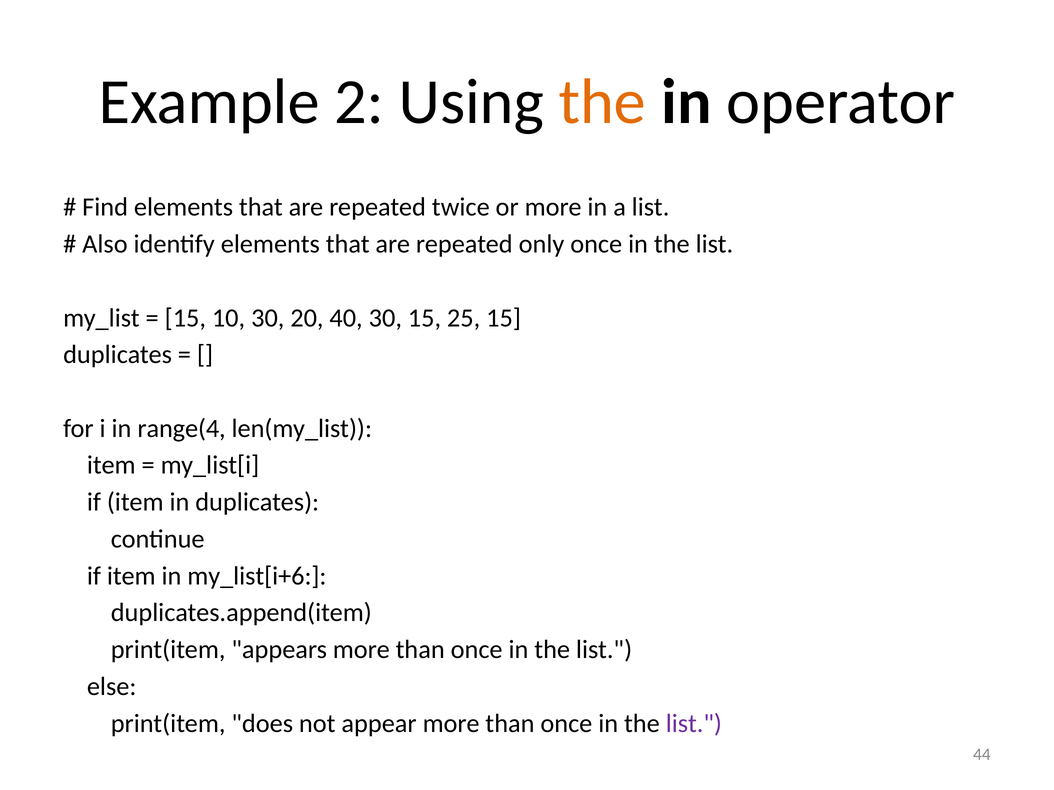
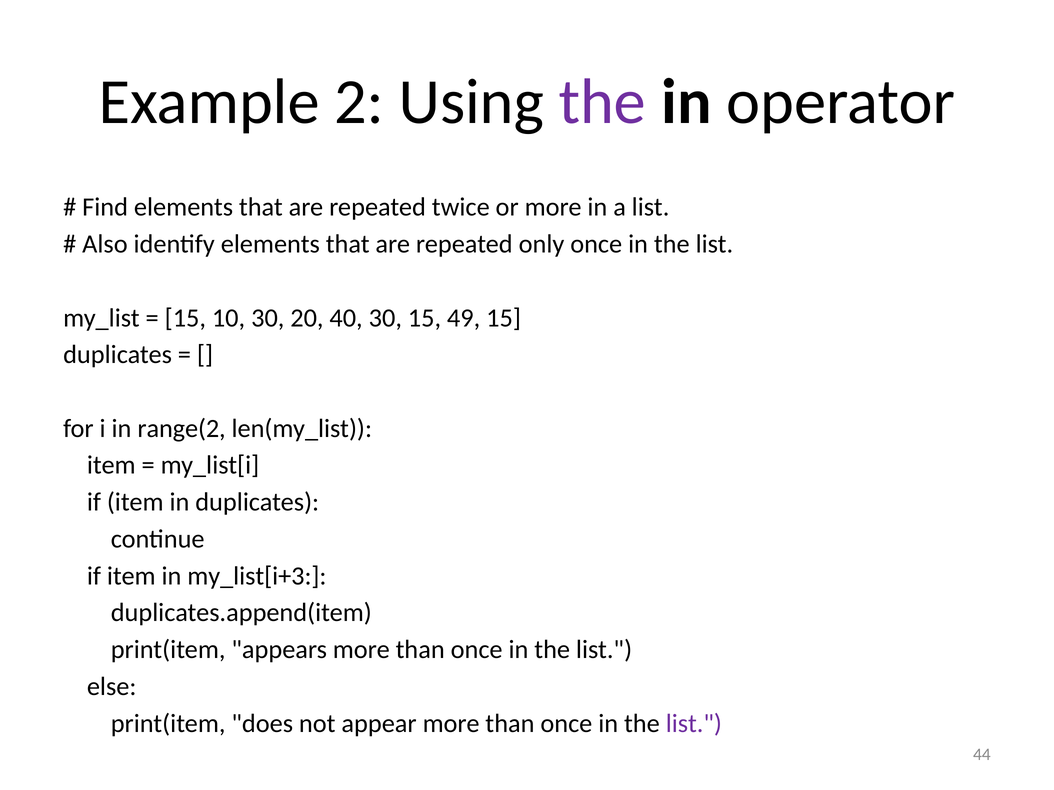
the at (602, 102) colour: orange -> purple
25: 25 -> 49
range(4: range(4 -> range(2
my_list[i+6: my_list[i+6 -> my_list[i+3
